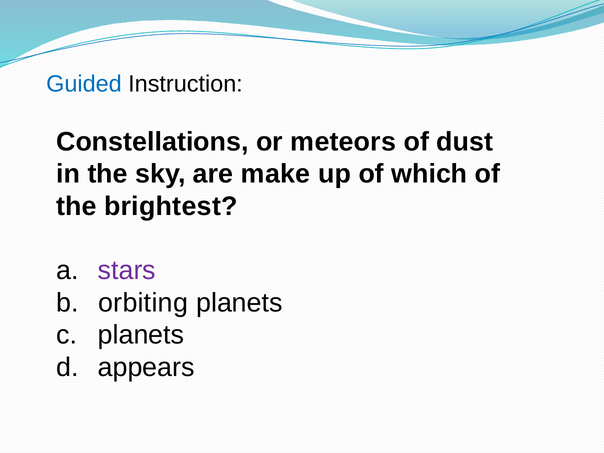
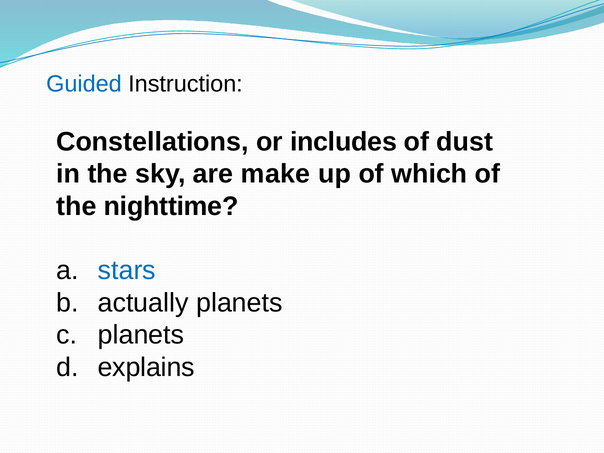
meteors: meteors -> includes
brightest: brightest -> nighttime
stars colour: purple -> blue
orbiting: orbiting -> actually
appears: appears -> explains
